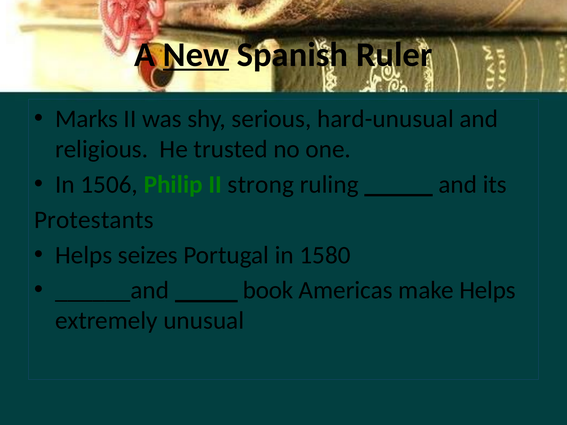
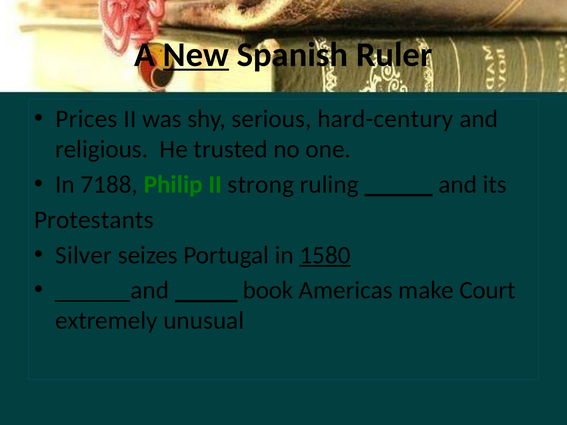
Marks: Marks -> Prices
hard-unusual: hard-unusual -> hard-century
1506: 1506 -> 7188
Helps at (84, 255): Helps -> Silver
1580 underline: none -> present
make Helps: Helps -> Court
